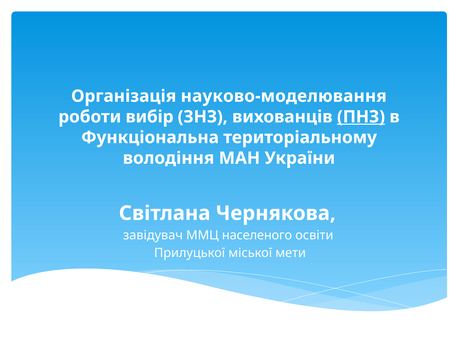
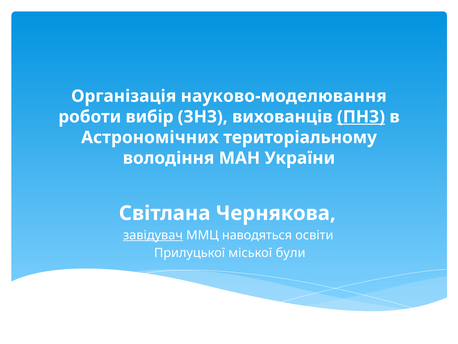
Функціональна: Функціональна -> Астрономічних
завідувач underline: none -> present
населеного: населеного -> наводяться
мети: мети -> були
